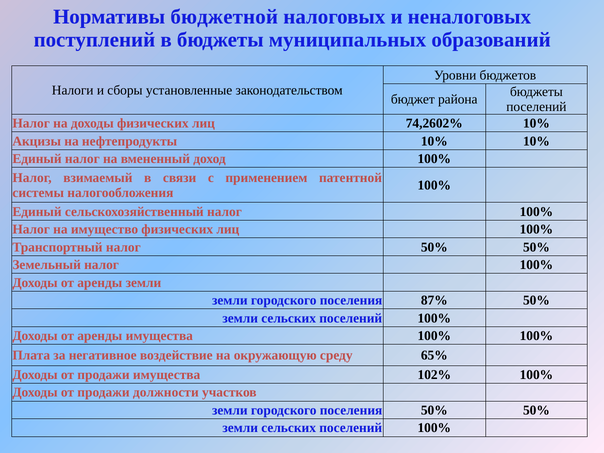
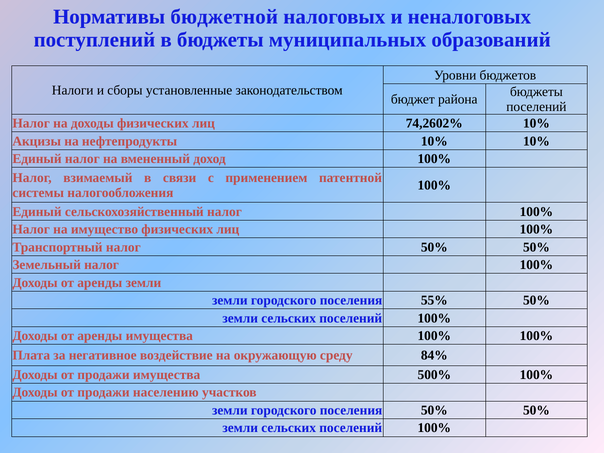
87%: 87% -> 55%
65%: 65% -> 84%
102%: 102% -> 500%
должности: должности -> населению
